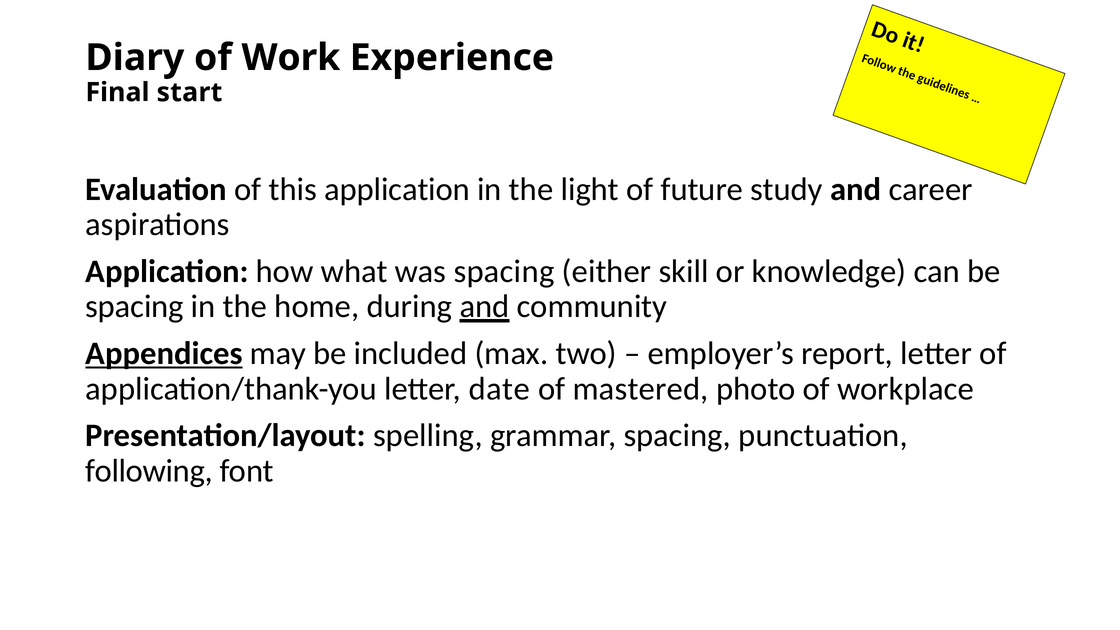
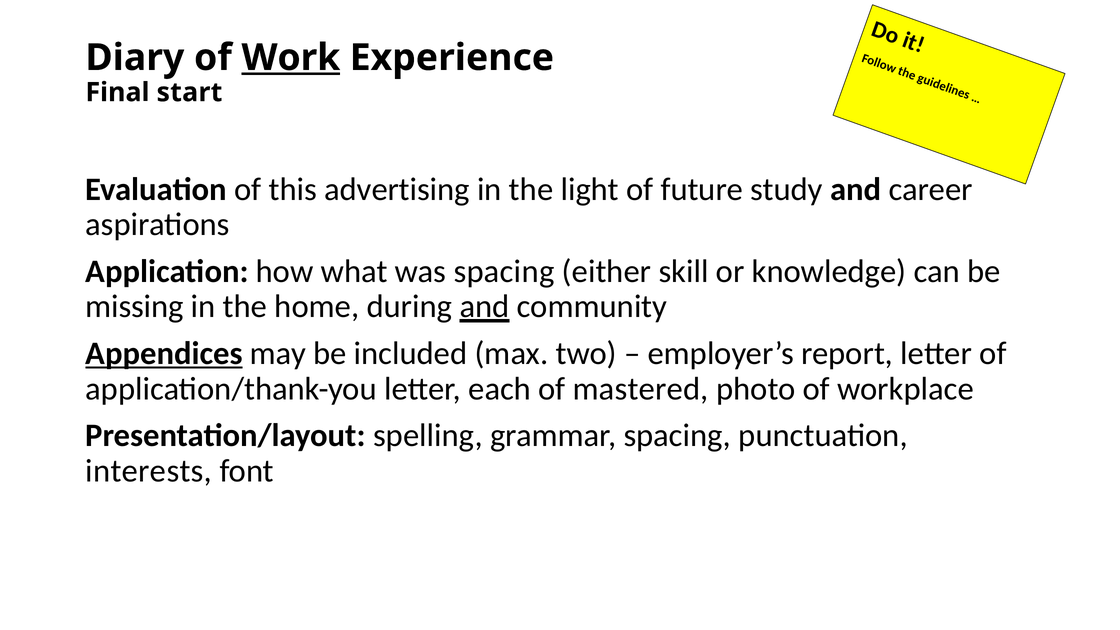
Work underline: none -> present
this application: application -> advertising
spacing at (135, 307): spacing -> missing
date: date -> each
following: following -> interests
